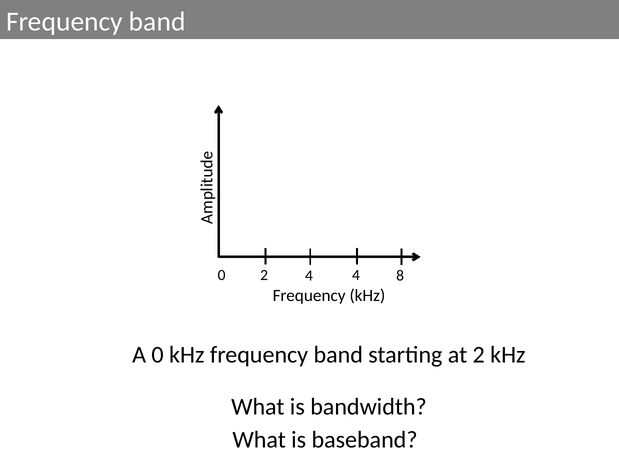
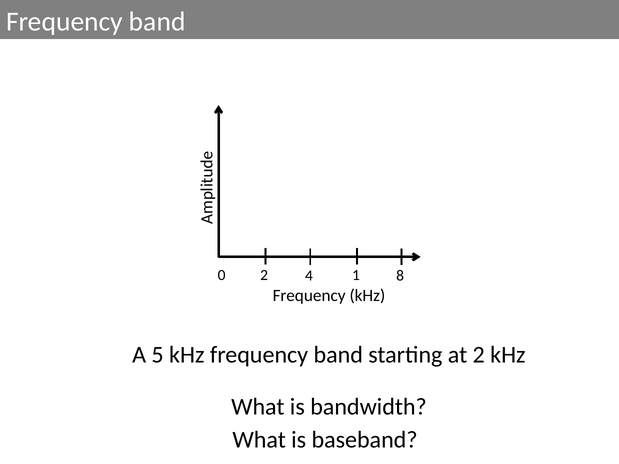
0 4: 4 -> 1
A 0: 0 -> 5
